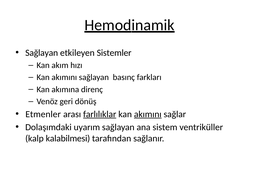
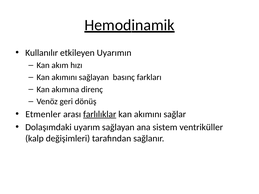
Sağlayan at (42, 53): Sağlayan -> Kullanılır
Sistemler: Sistemler -> Uyarımın
akımını at (148, 114) underline: present -> none
kalabilmesi: kalabilmesi -> değişimleri
